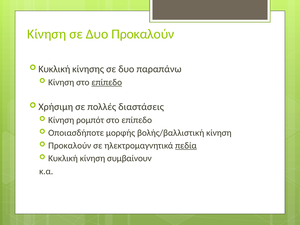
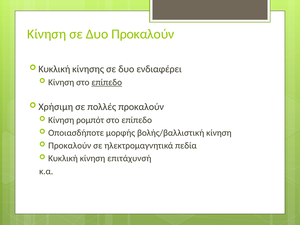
παραπάνω: παραπάνω -> ενδιαφέρει
πολλές διαστάσεις: διαστάσεις -> προκαλούν
πεδία underline: present -> none
συμβαίνουν: συμβαίνουν -> επιτάχυνσή
